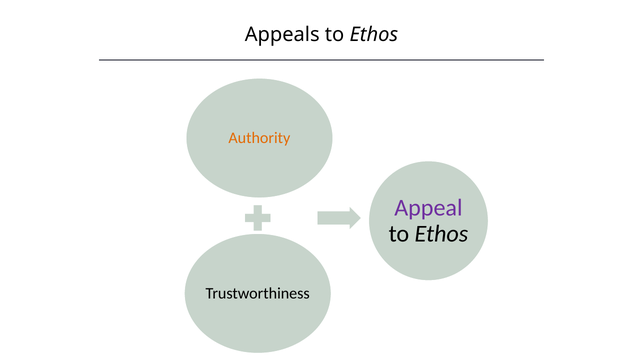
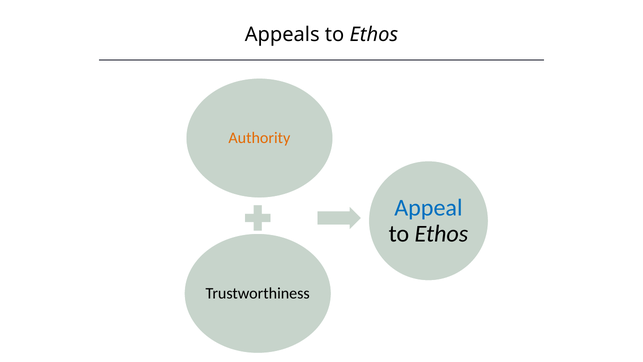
Appeal colour: purple -> blue
